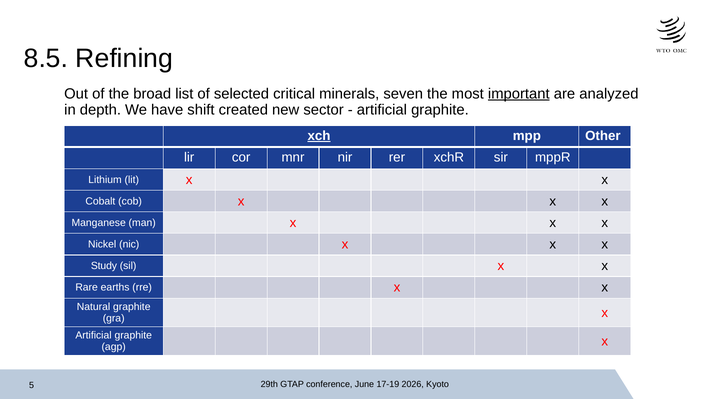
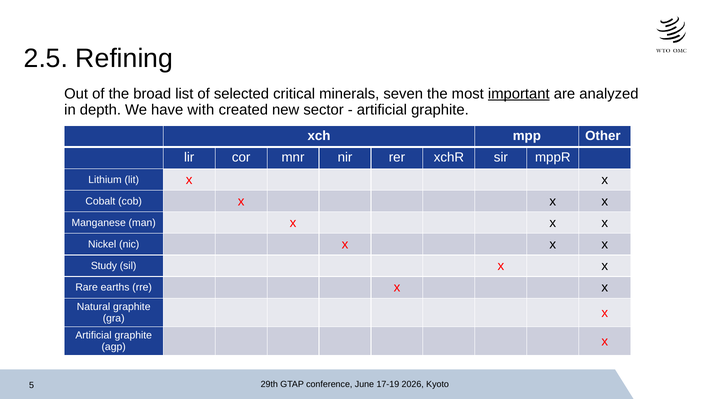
8.5: 8.5 -> 2.5
shift: shift -> with
xch underline: present -> none
